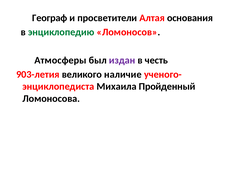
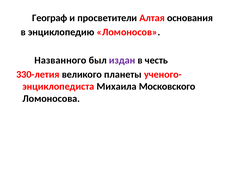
энциклопедию colour: green -> black
Атмосферы: Атмосферы -> Названного
903-летия: 903-летия -> 330-летия
наличие: наличие -> планеты
Пройденный: Пройденный -> Московского
